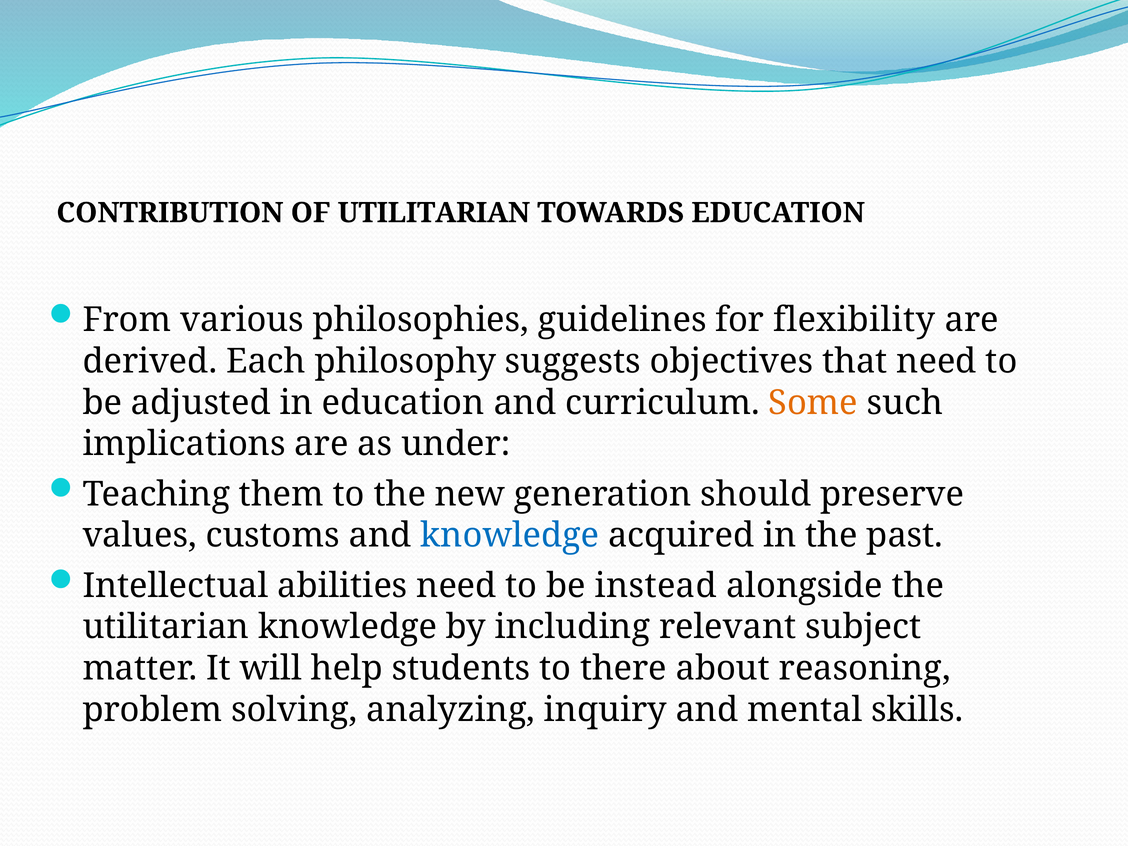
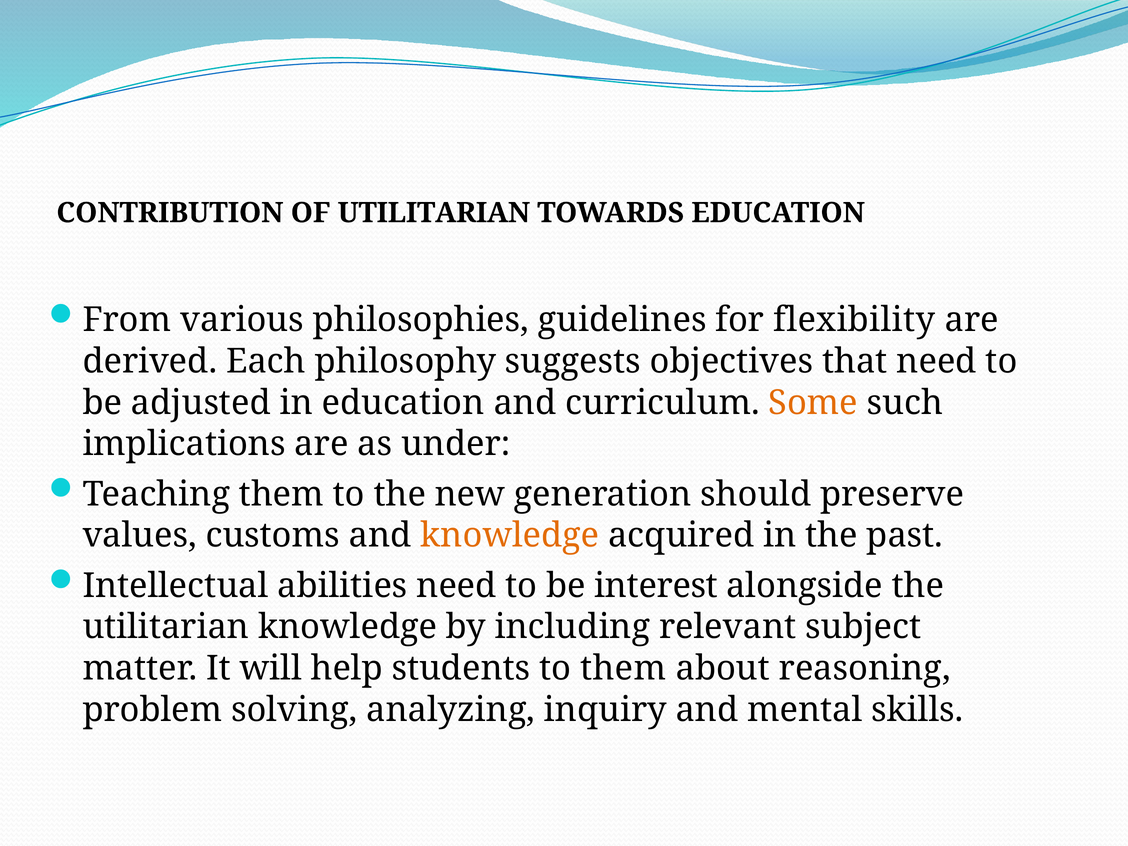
knowledge at (510, 536) colour: blue -> orange
instead: instead -> interest
to there: there -> them
